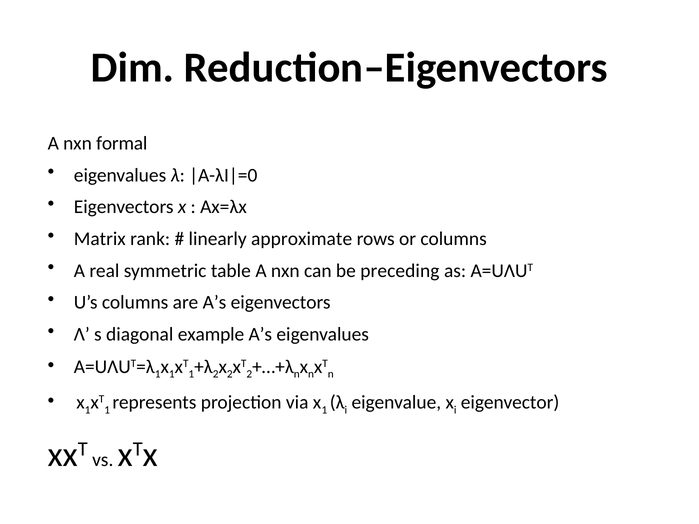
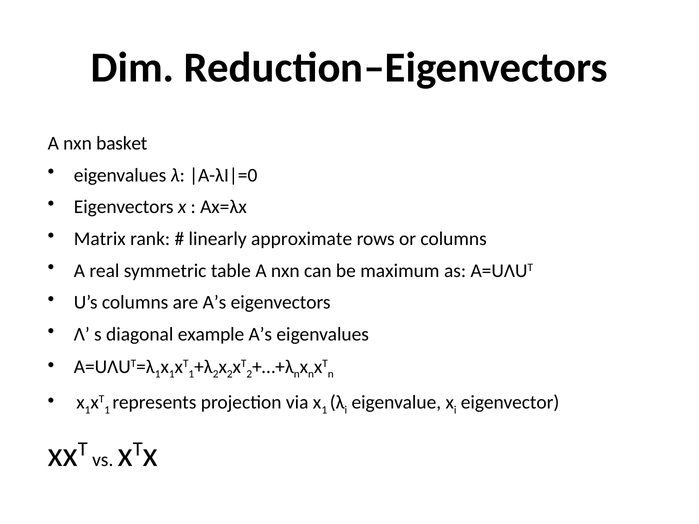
formal: formal -> basket
preceding: preceding -> maximum
